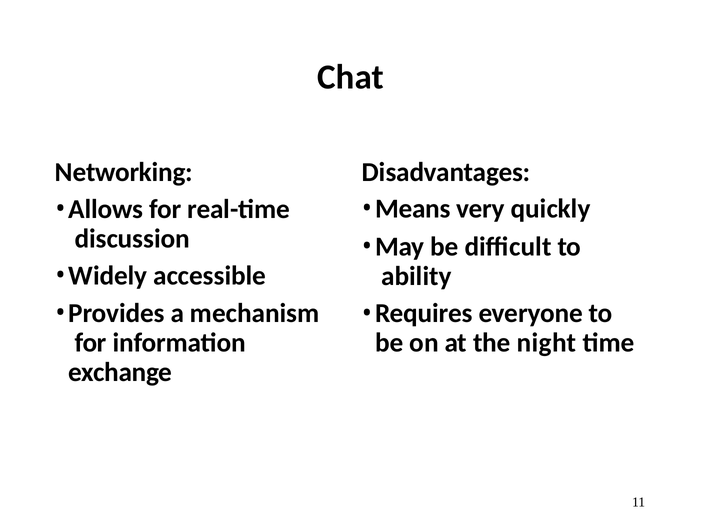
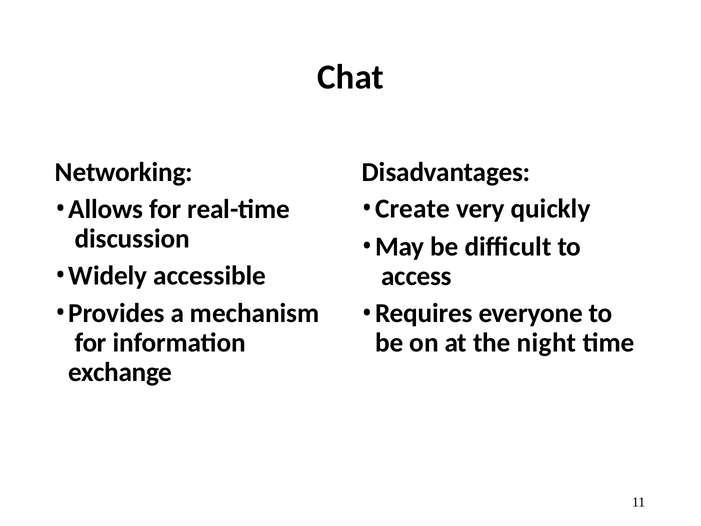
Means: Means -> Create
ability: ability -> access
